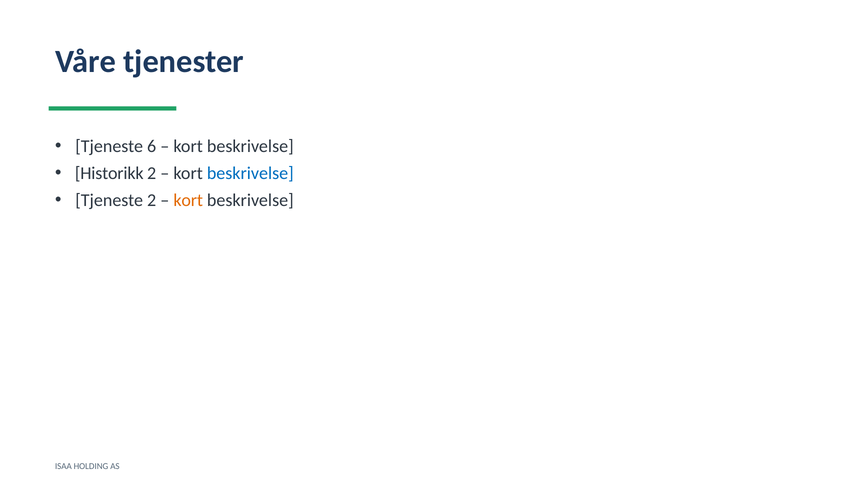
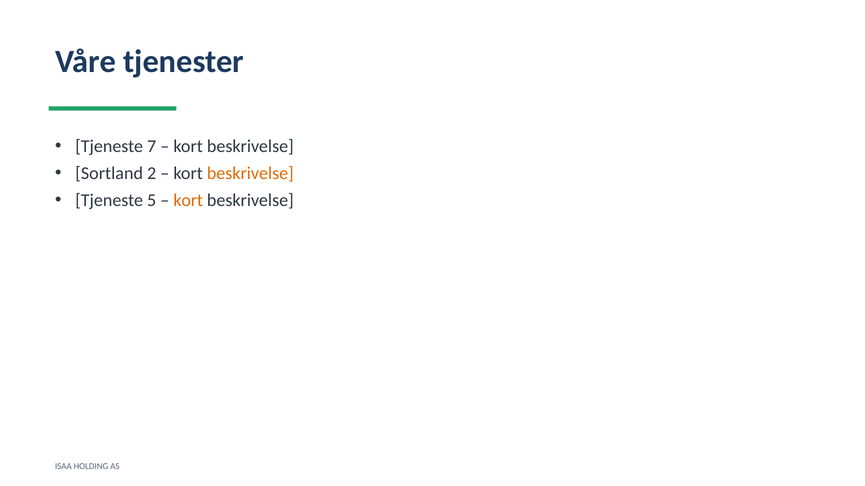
6: 6 -> 7
Historikk: Historikk -> Sortland
beskrivelse at (250, 174) colour: blue -> orange
Tjeneste 2: 2 -> 5
